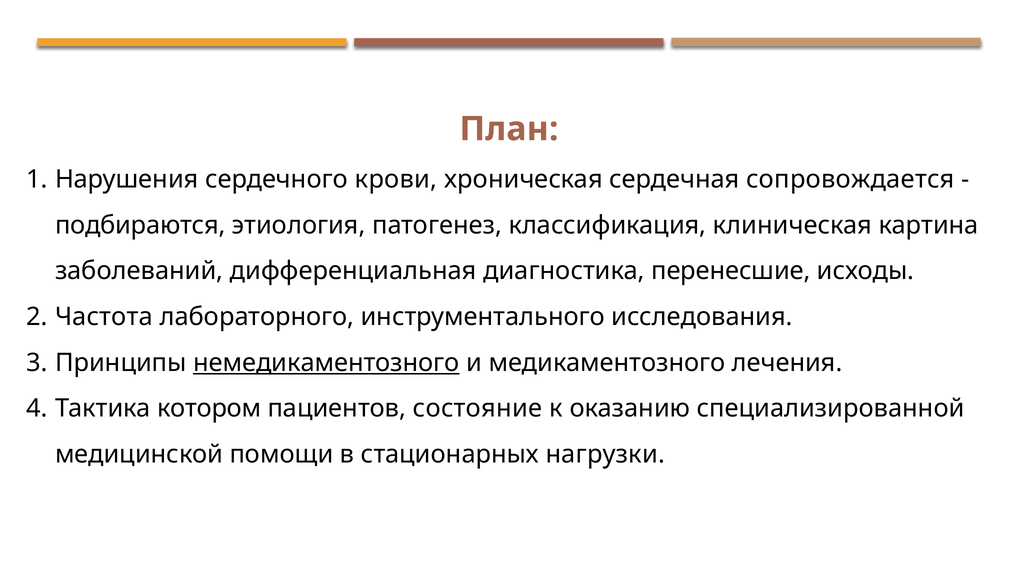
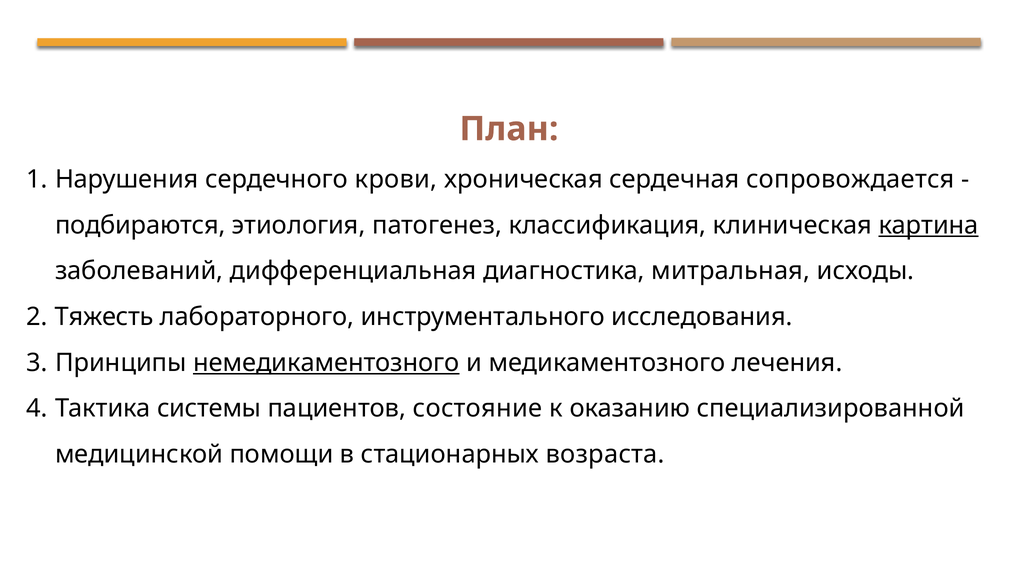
картина underline: none -> present
перенесшие: перенесшие -> митральная
Частота: Частота -> Тяжесть
котором: котором -> системы
нагрузки: нагрузки -> возраста
